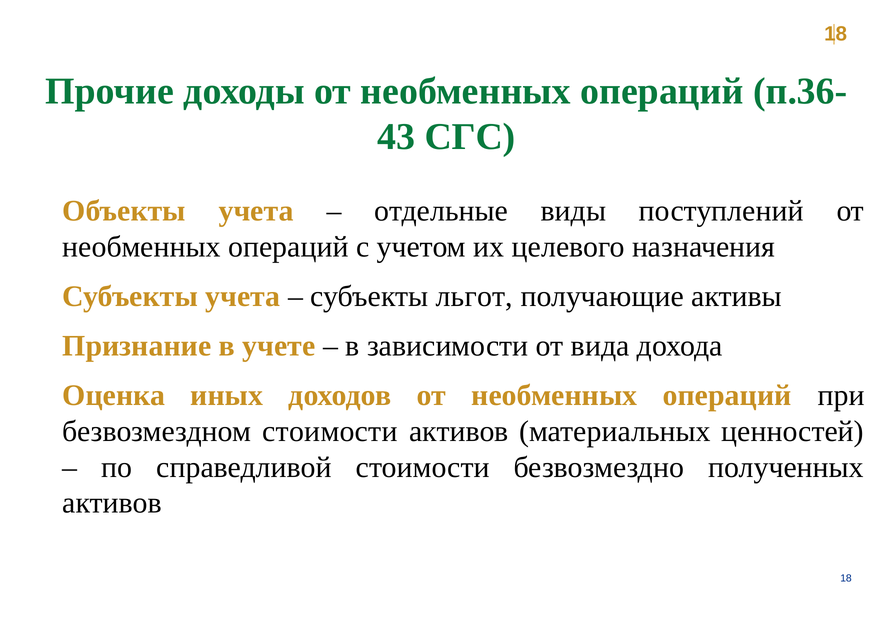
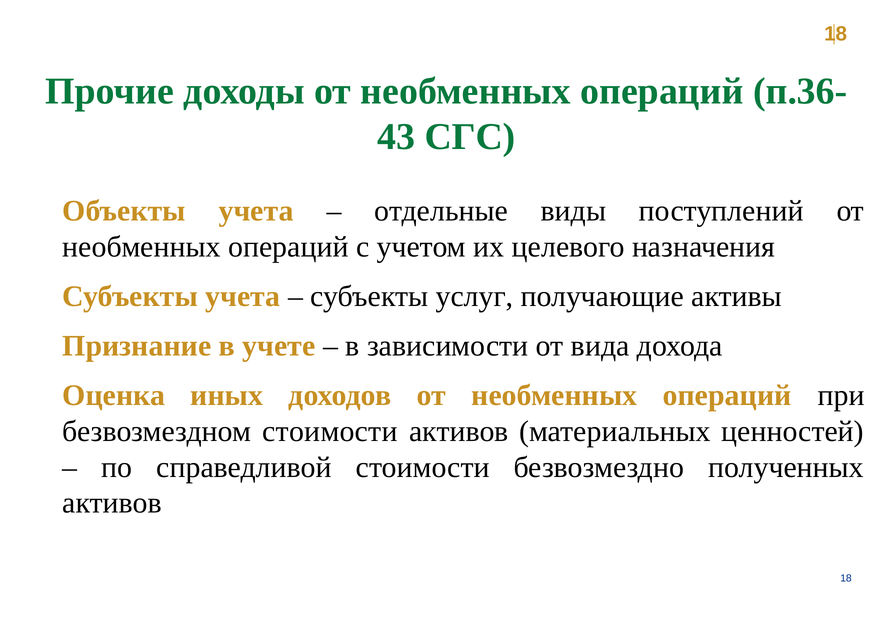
льгот: льгот -> услуг
